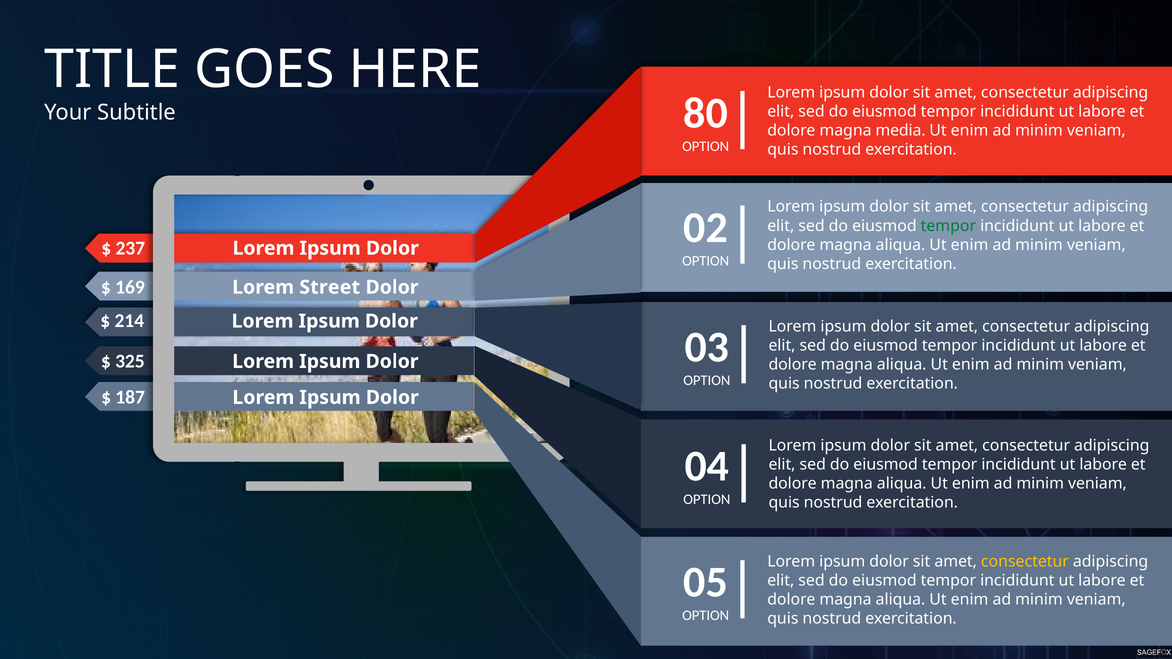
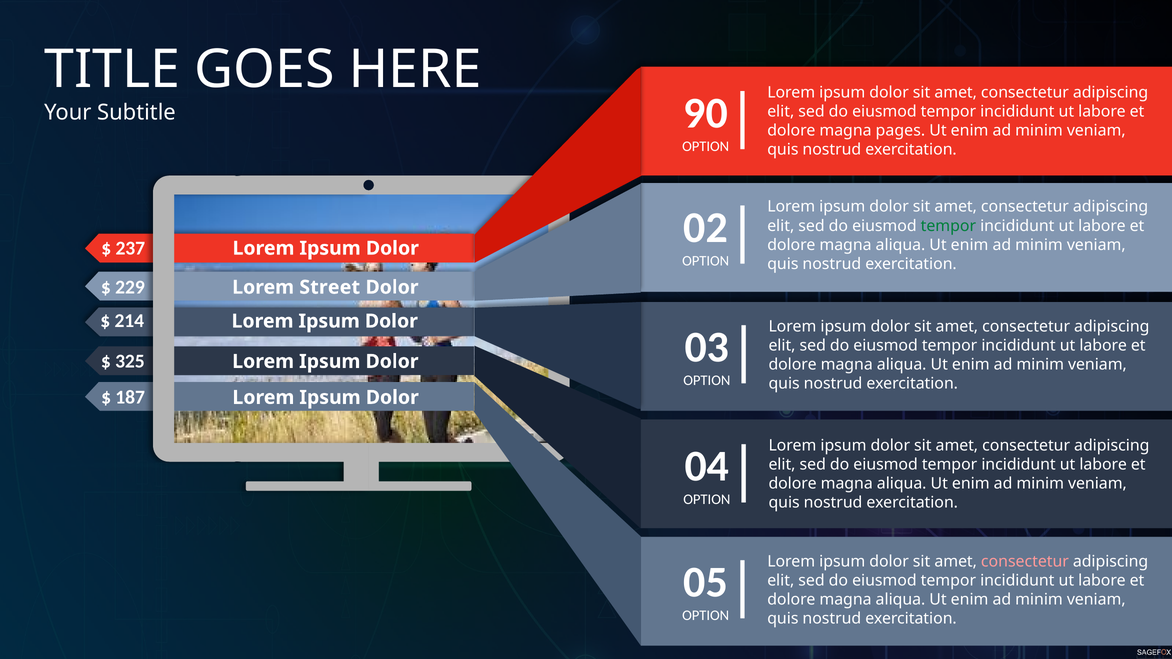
80: 80 -> 90
media: media -> pages
169: 169 -> 229
consectetur at (1025, 562) colour: yellow -> pink
